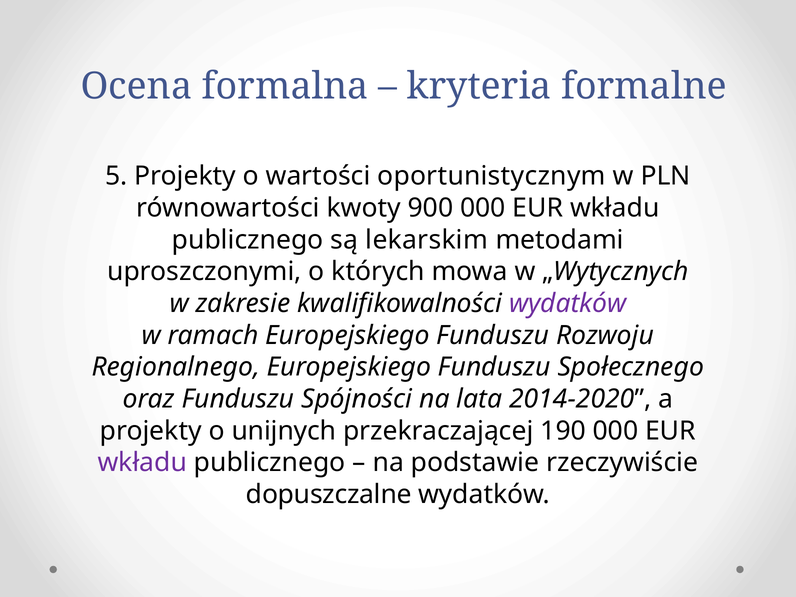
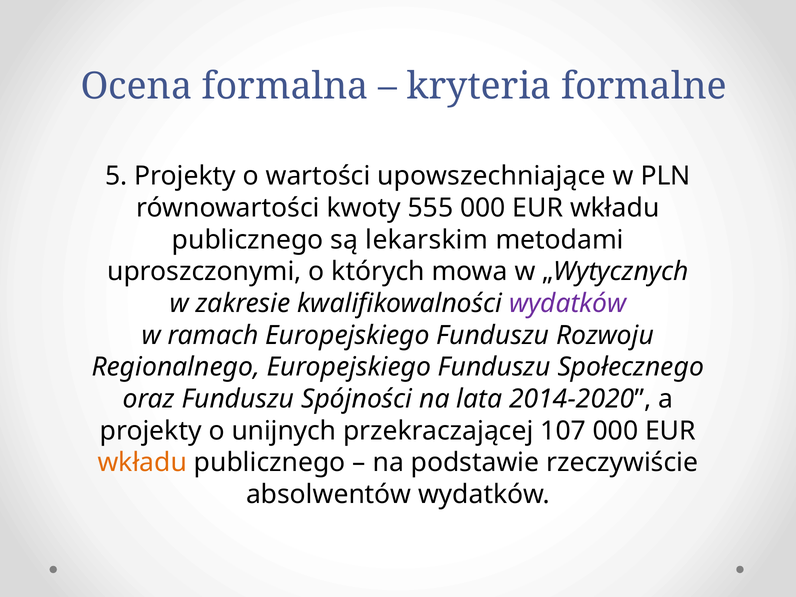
oportunistycznym: oportunistycznym -> upowszechniające
900: 900 -> 555
190: 190 -> 107
wkładu at (142, 463) colour: purple -> orange
dopuszczalne: dopuszczalne -> absolwentów
